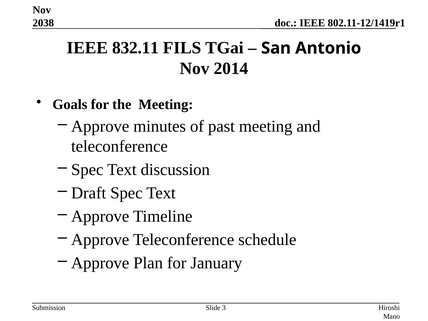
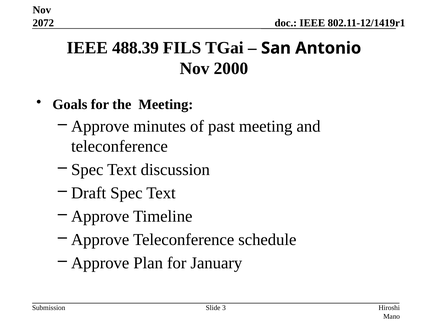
2038: 2038 -> 2072
832.11: 832.11 -> 488.39
2014: 2014 -> 2000
